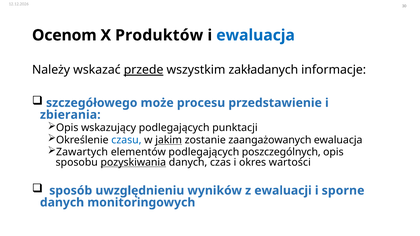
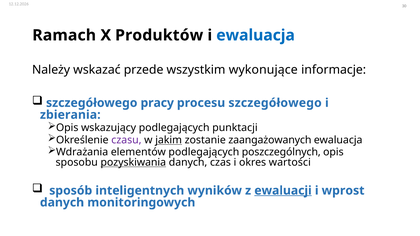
Ocenom: Ocenom -> Ramach
przede underline: present -> none
zakładanych: zakładanych -> wykonujące
może: może -> pracy
procesu przedstawienie: przedstawienie -> szczegółowego
czasu colour: blue -> purple
Zawartych: Zawartych -> Wdrażania
uwzględnieniu: uwzględnieniu -> inteligentnych
ewaluacji underline: none -> present
sporne: sporne -> wprost
